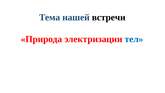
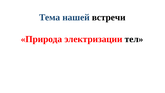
тел colour: blue -> black
